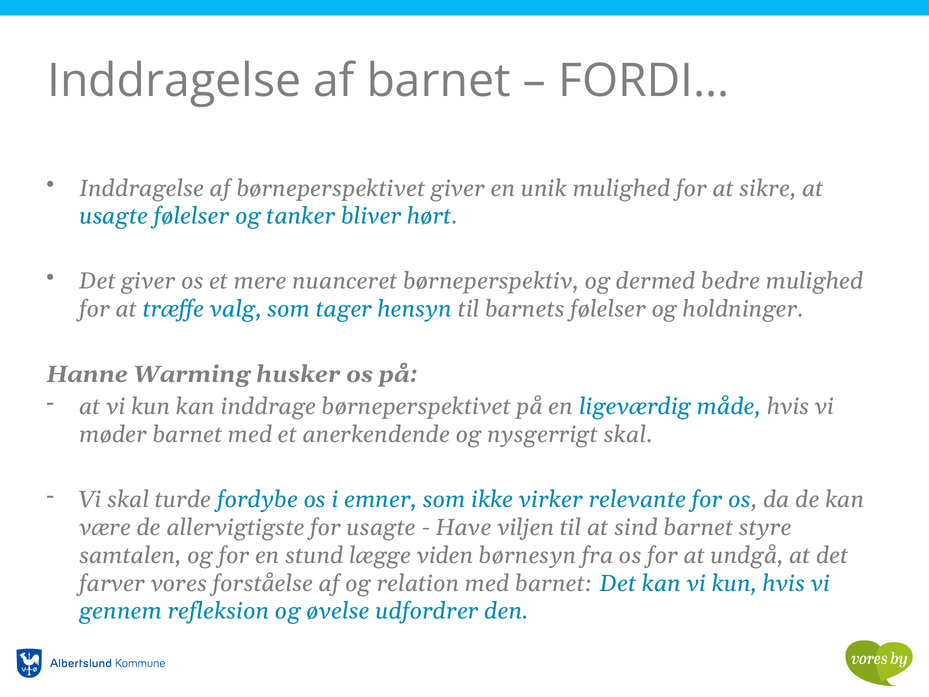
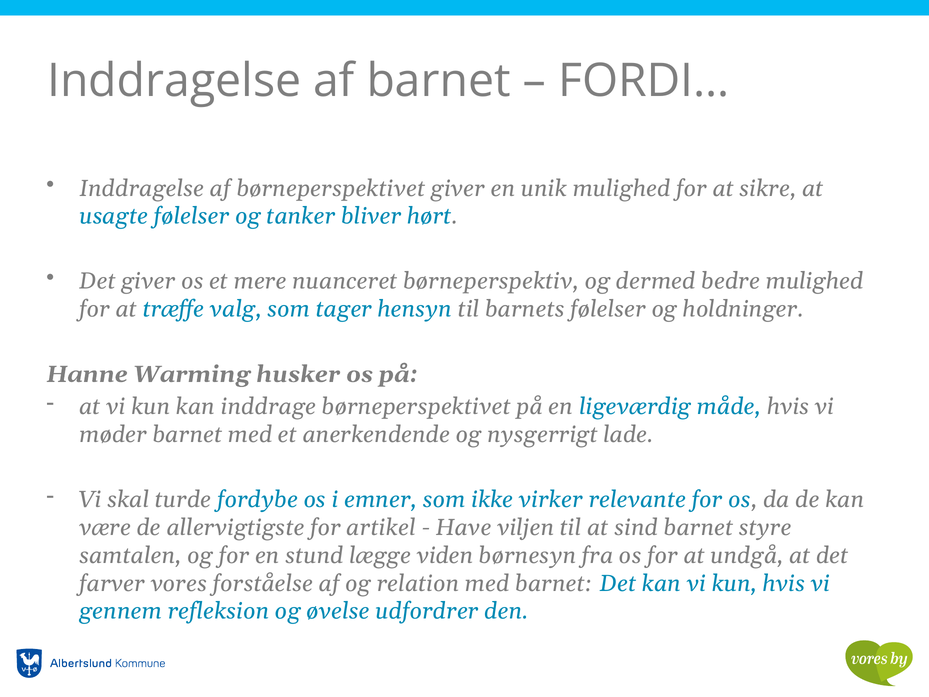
nysgerrigt skal: skal -> lade
for usagte: usagte -> artikel
